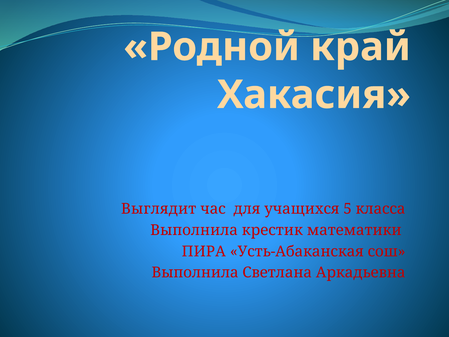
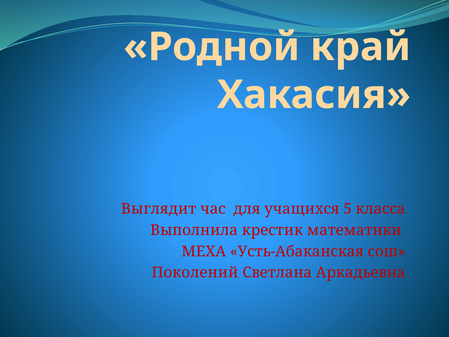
ПИРА: ПИРА -> МЕХА
Выполнила at (195, 272): Выполнила -> Поколений
